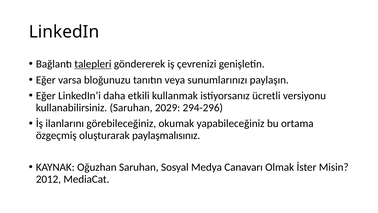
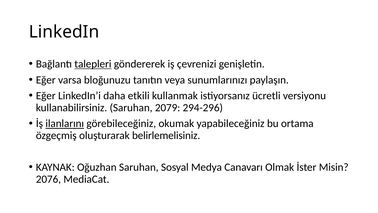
2029: 2029 -> 2079
ilanlarını underline: none -> present
paylaşmalısınız: paylaşmalısınız -> belirlemelisiniz
2012: 2012 -> 2076
